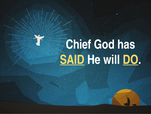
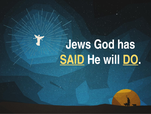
Chief: Chief -> Jews
